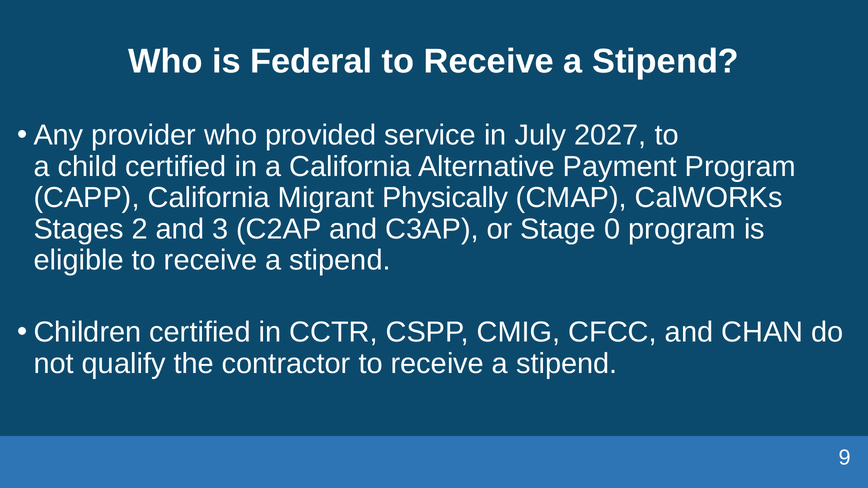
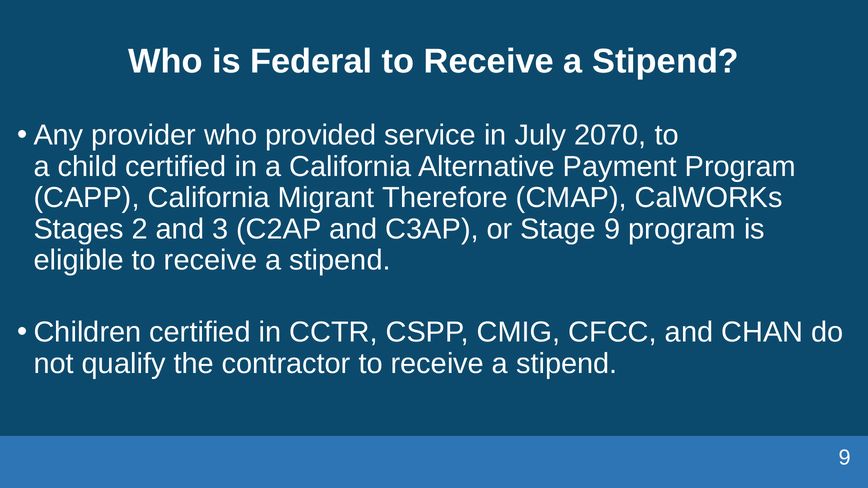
2027: 2027 -> 2070
Physically: Physically -> Therefore
Stage 0: 0 -> 9
